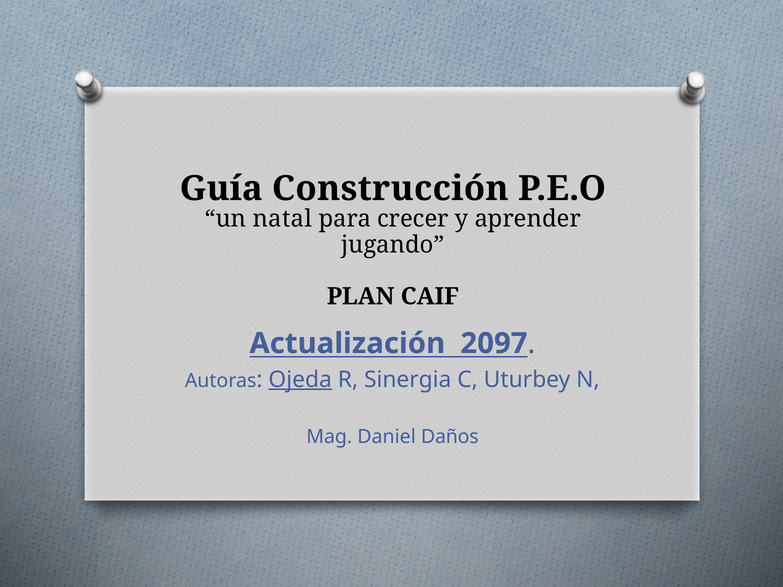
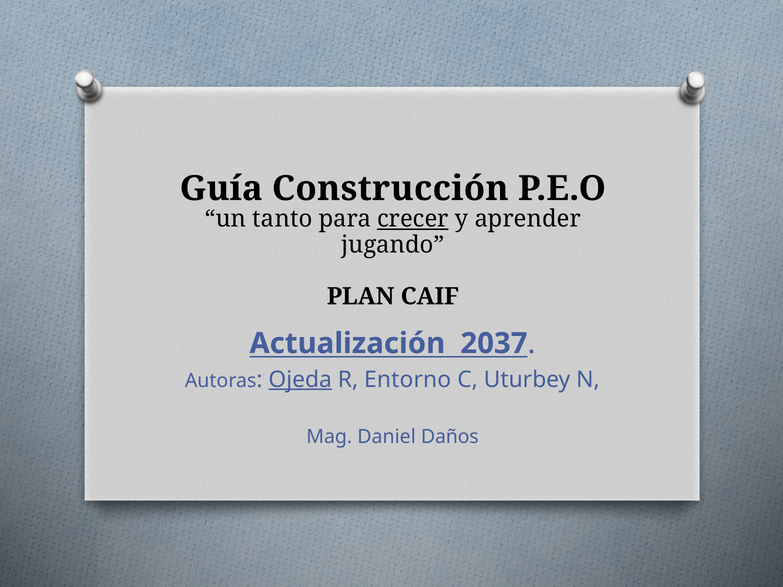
natal: natal -> tanto
crecer underline: none -> present
2097: 2097 -> 2037
Sinergia: Sinergia -> Entorno
